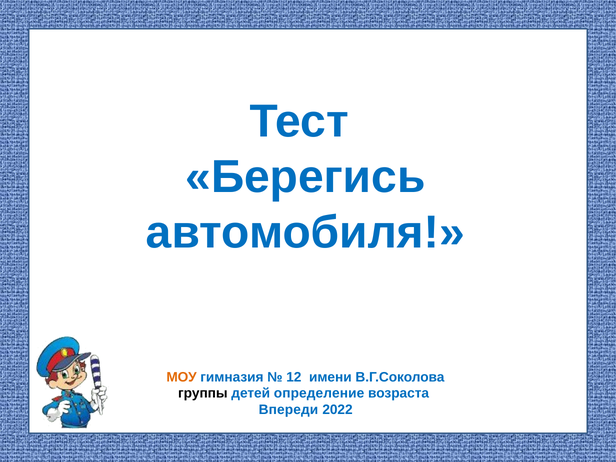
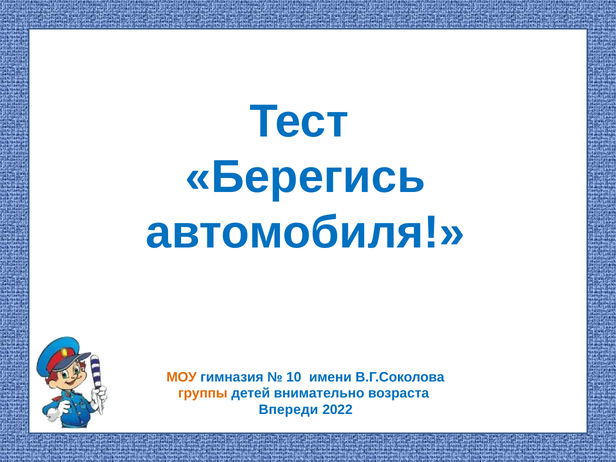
12: 12 -> 10
группы colour: black -> orange
определение: определение -> внимательно
